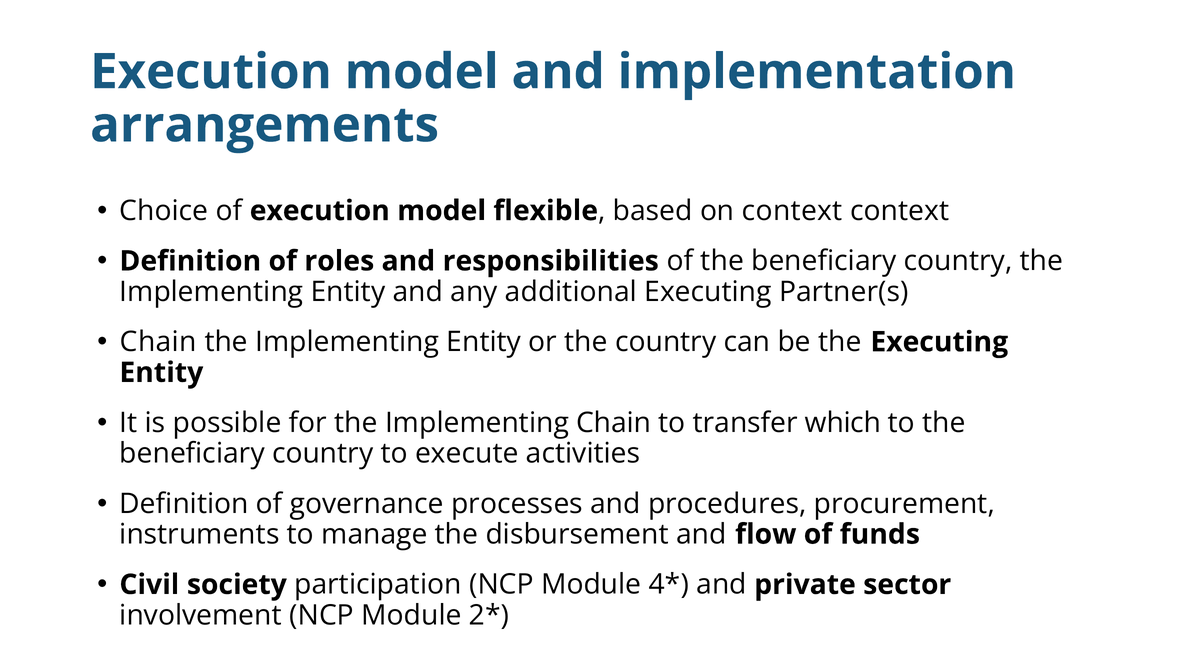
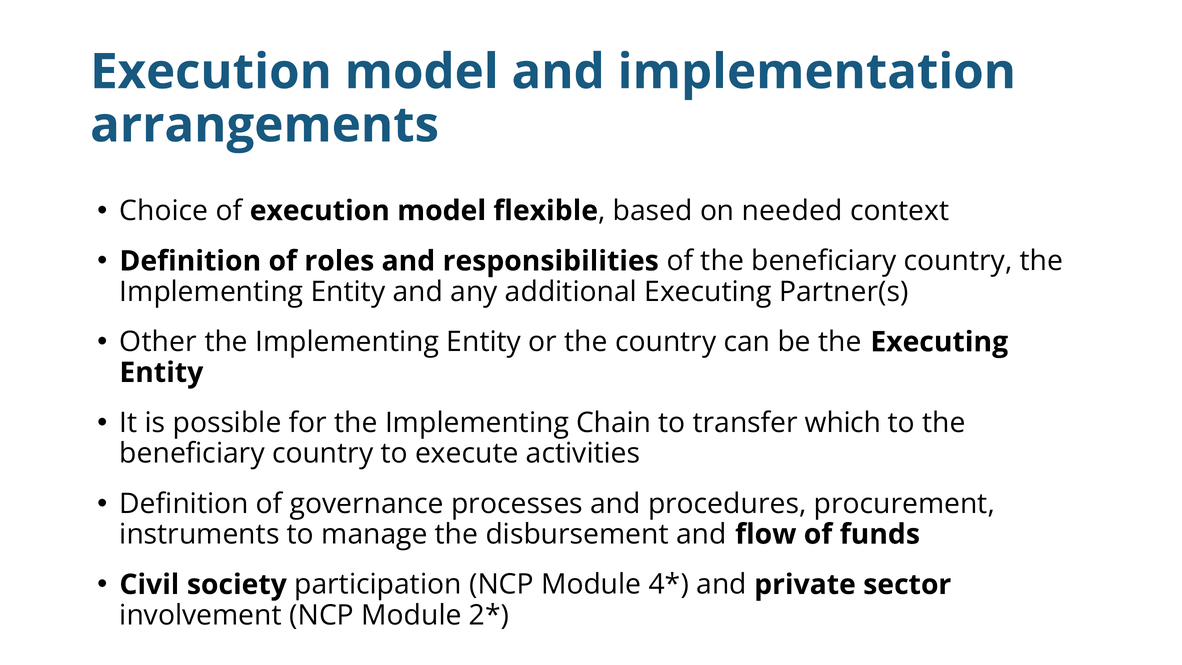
on context: context -> needed
Chain at (158, 342): Chain -> Other
